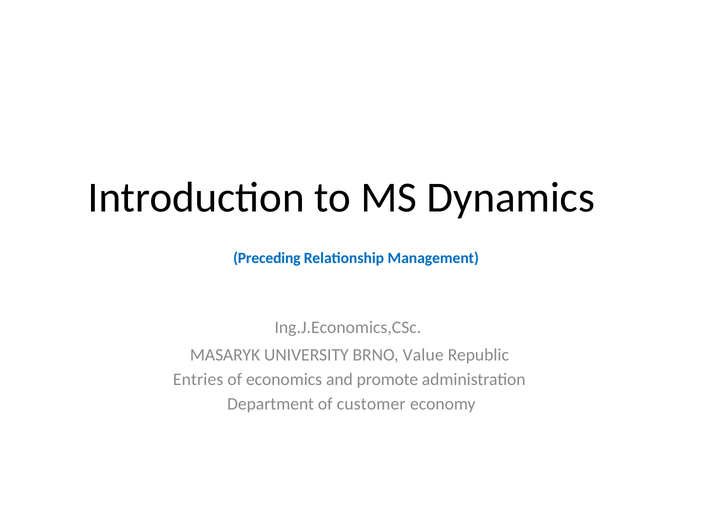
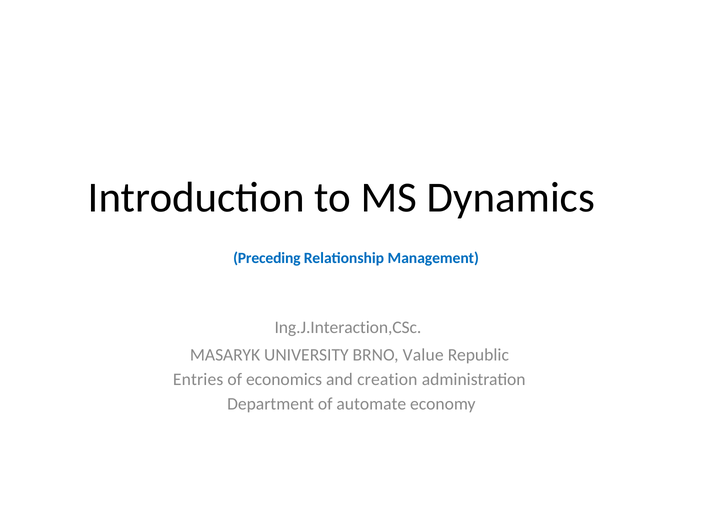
Ing.J.Economics,CSc: Ing.J.Economics,CSc -> Ing.J.Interaction,CSc
promote: promote -> creation
customer: customer -> automate
